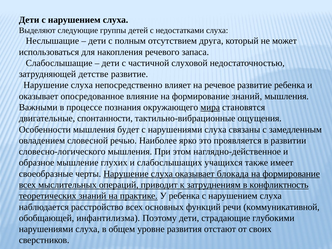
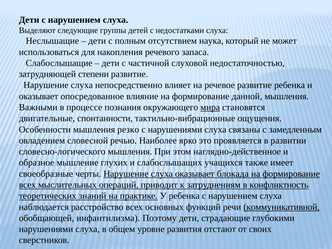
друга: друга -> наука
детстве: детстве -> степени
формирование знаний: знаний -> данной
будет: будет -> резко
коммуникативной underline: none -> present
